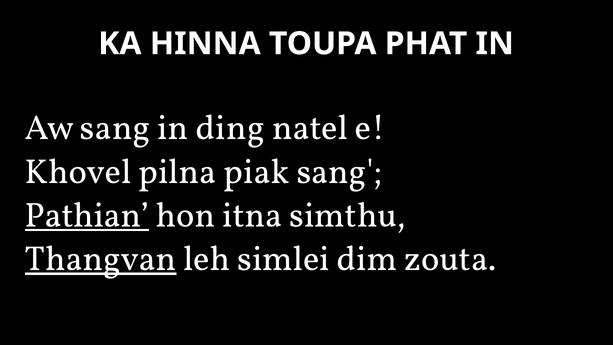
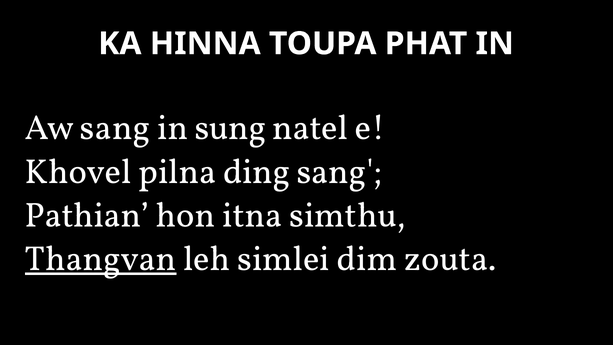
ding: ding -> sung
piak: piak -> ding
Pathian underline: present -> none
